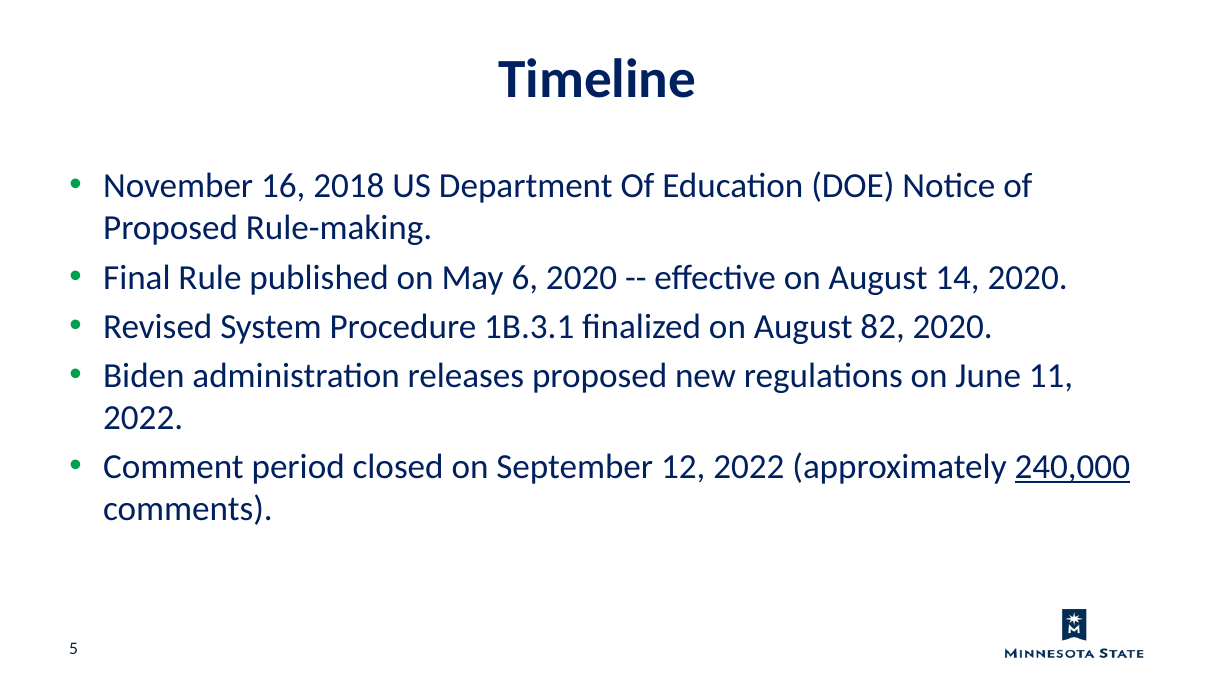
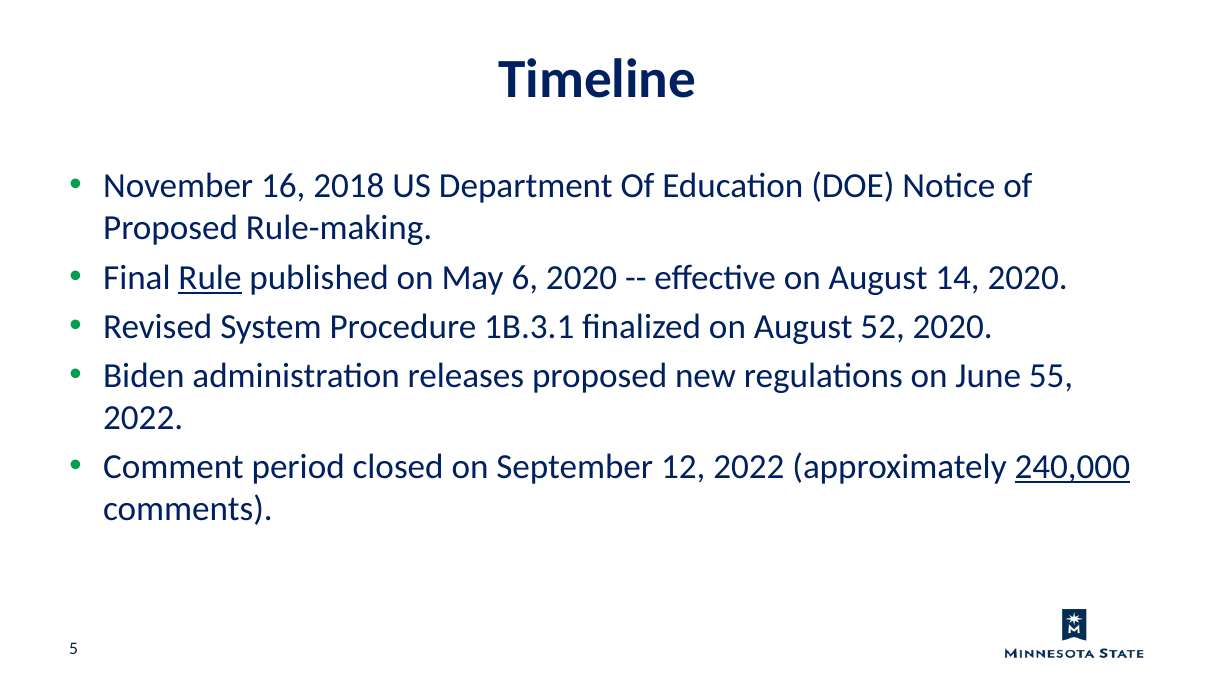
Rule underline: none -> present
82: 82 -> 52
11: 11 -> 55
